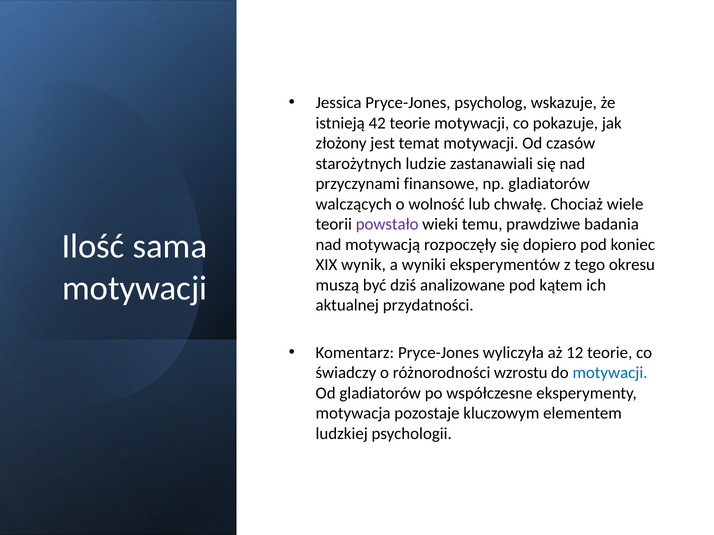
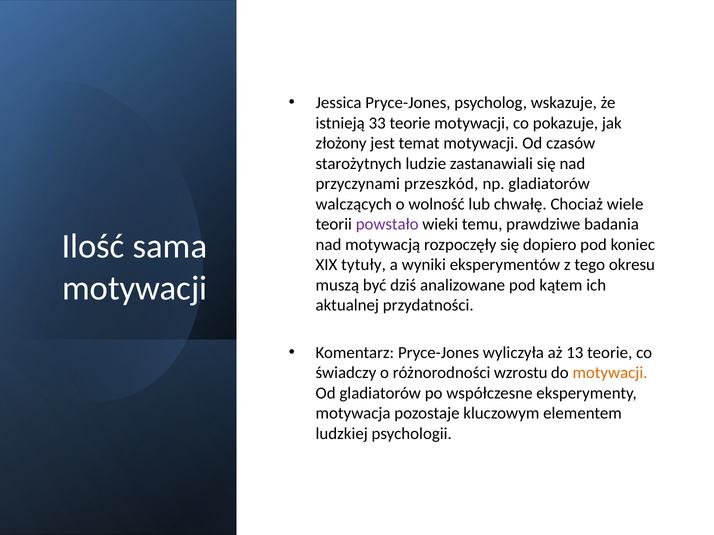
42: 42 -> 33
finansowe: finansowe -> przeszkód
wynik: wynik -> tytuły
12: 12 -> 13
motywacji at (610, 373) colour: blue -> orange
